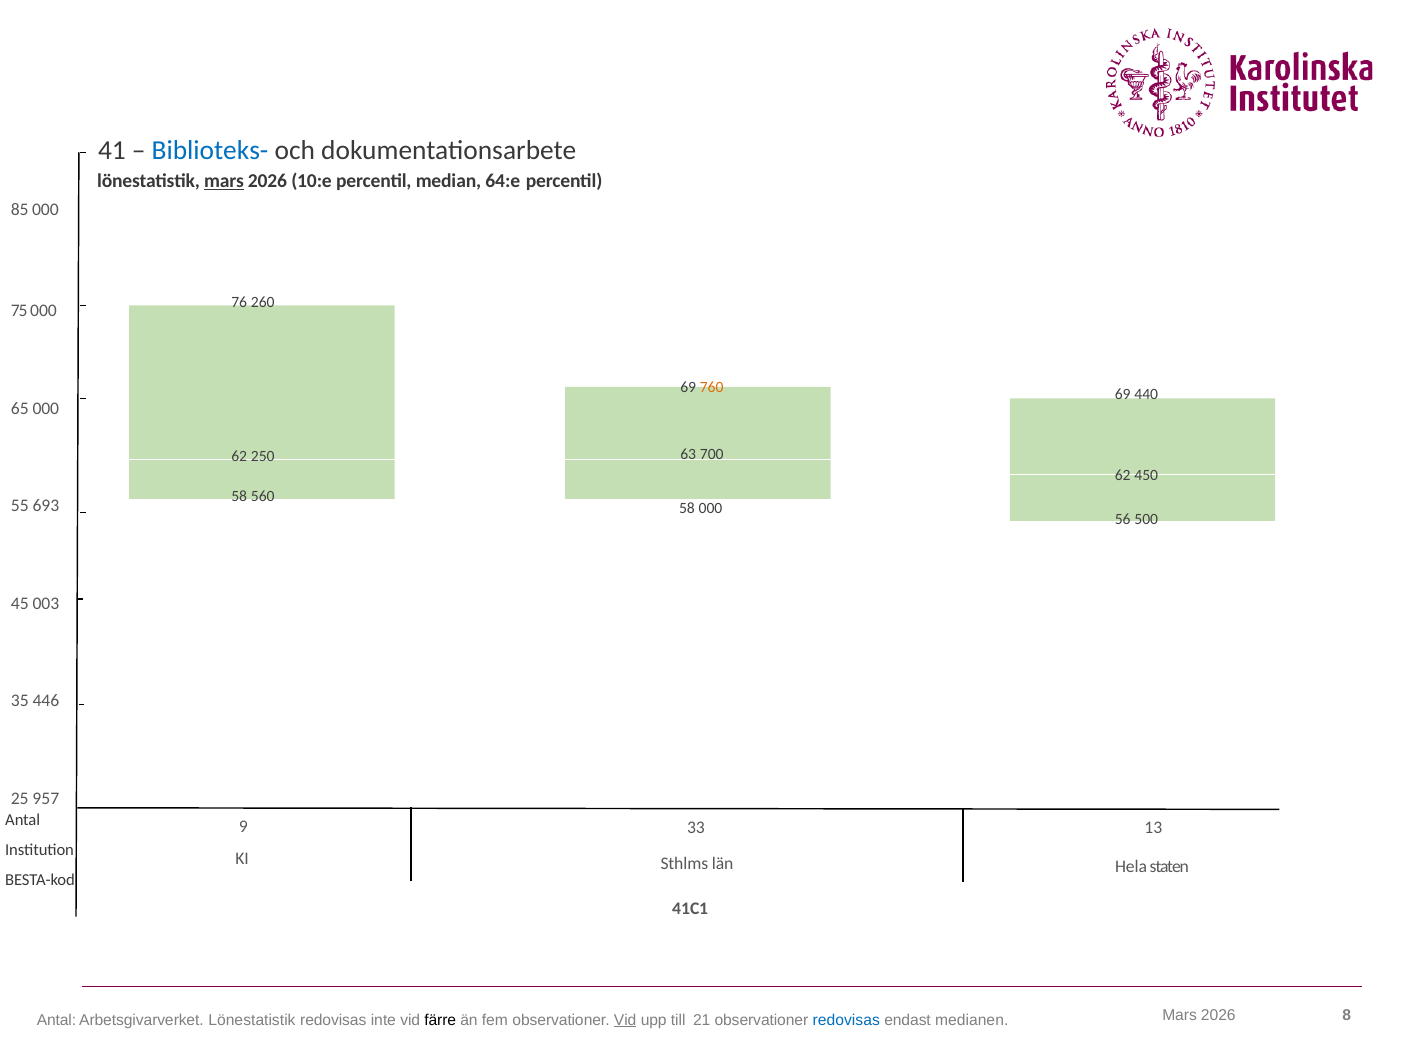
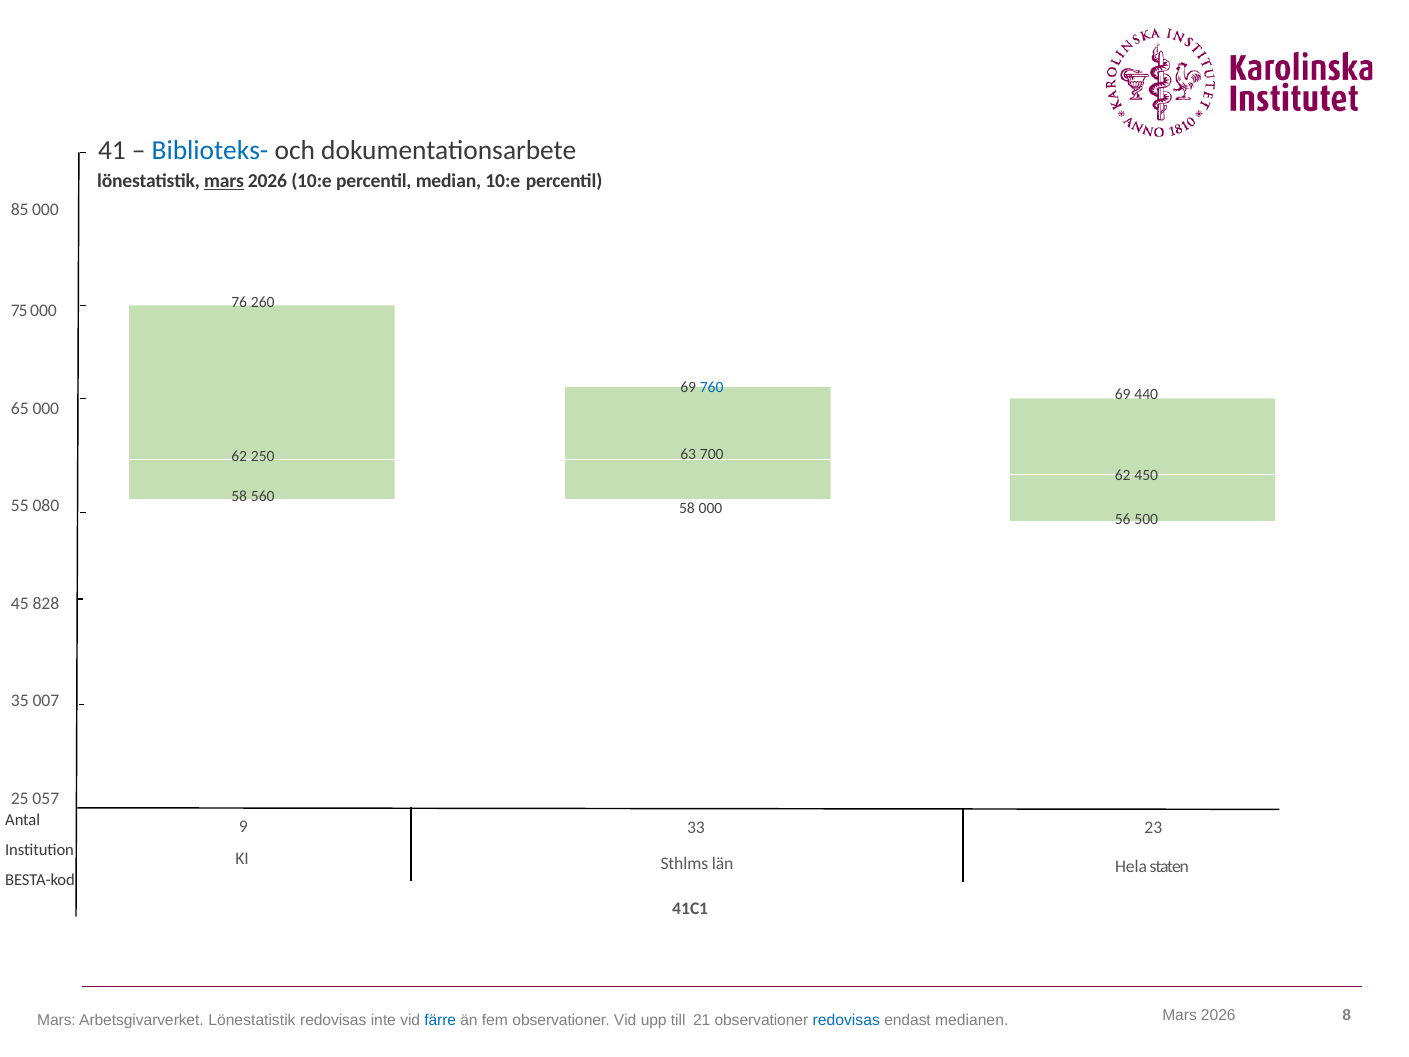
median 64:e: 64:e -> 10:e
760 colour: orange -> blue
693: 693 -> 080
003: 003 -> 828
446: 446 -> 007
957: 957 -> 057
13: 13 -> 23
Antal at (57, 1020): Antal -> Mars
färre colour: black -> blue
Vid at (625, 1020) underline: present -> none
